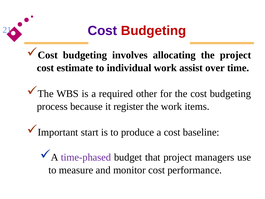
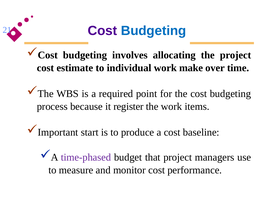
Budgeting at (154, 31) colour: red -> blue
assist: assist -> make
other: other -> point
